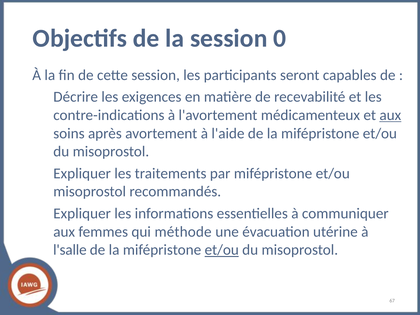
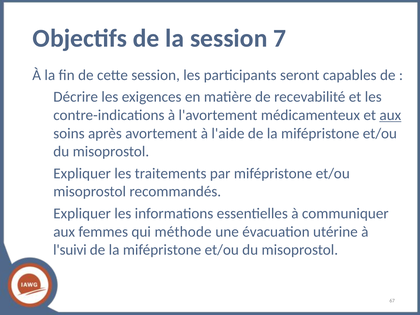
0: 0 -> 7
l'salle: l'salle -> l'suivi
et/ou at (222, 250) underline: present -> none
